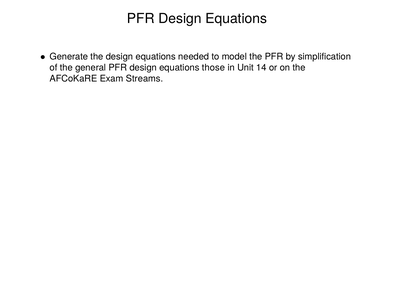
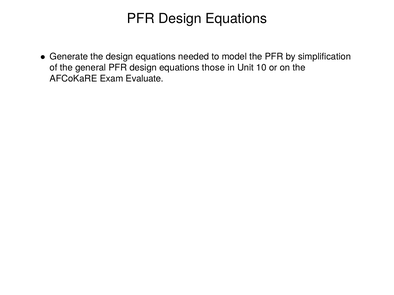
14: 14 -> 10
Streams: Streams -> Evaluate
